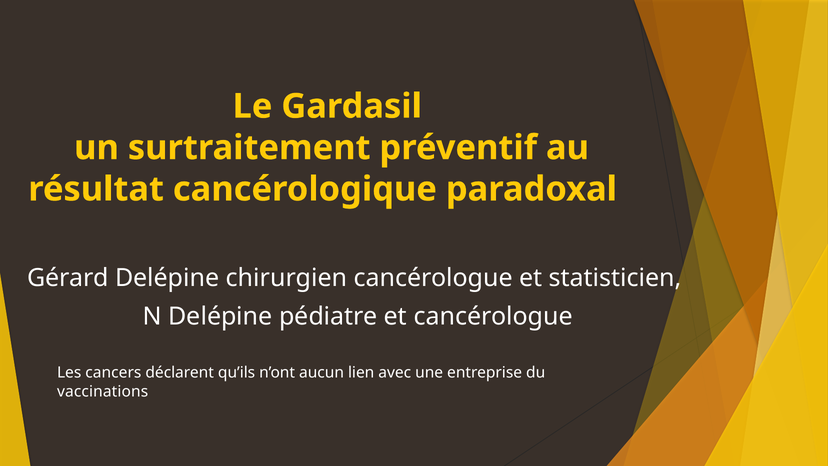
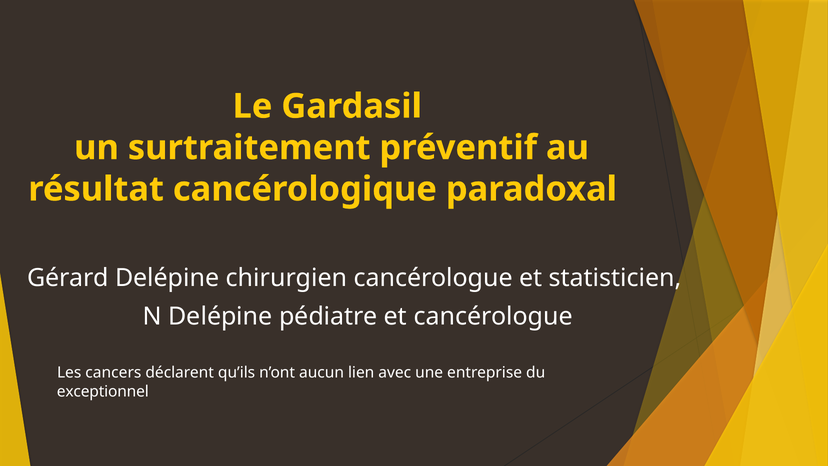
vaccinations: vaccinations -> exceptionnel
